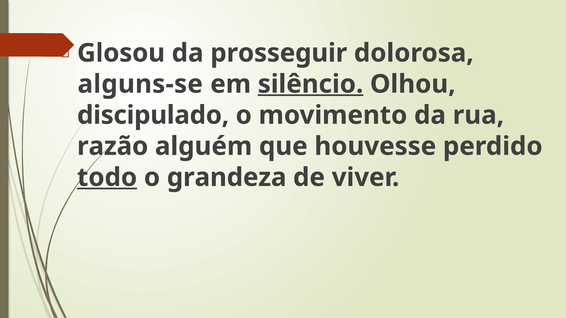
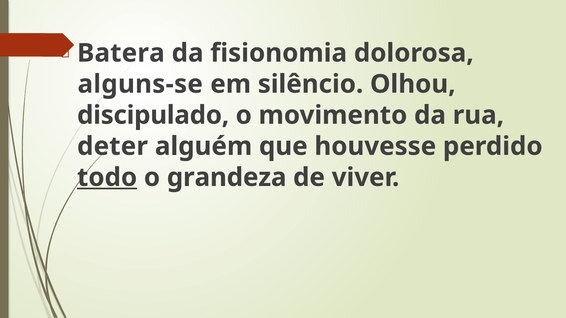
Glosou: Glosou -> Batera
prosseguir: prosseguir -> fisionomia
silêncio underline: present -> none
razão: razão -> deter
